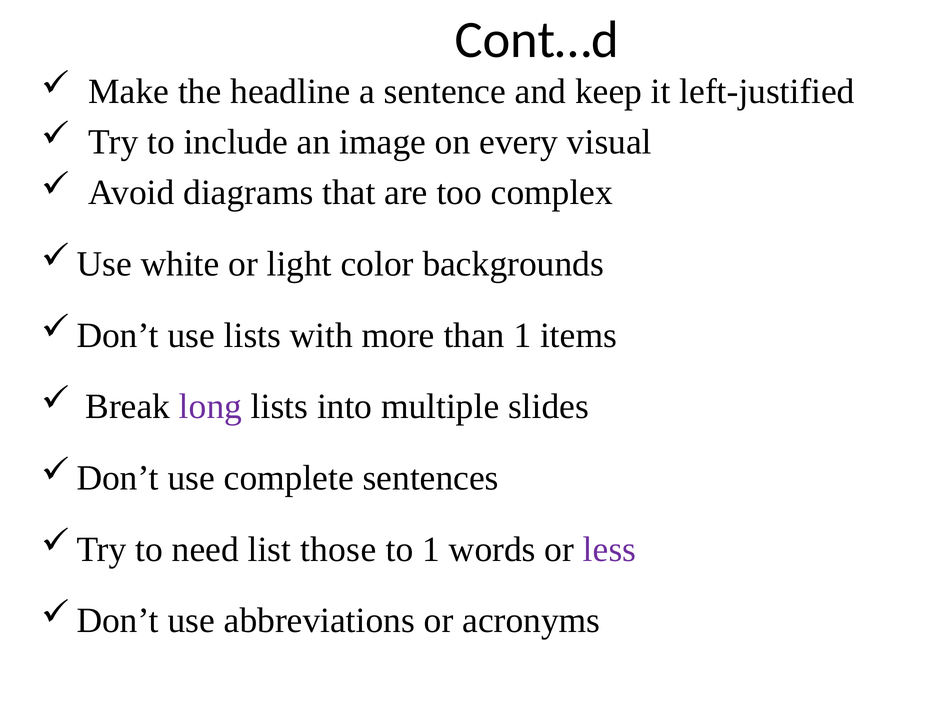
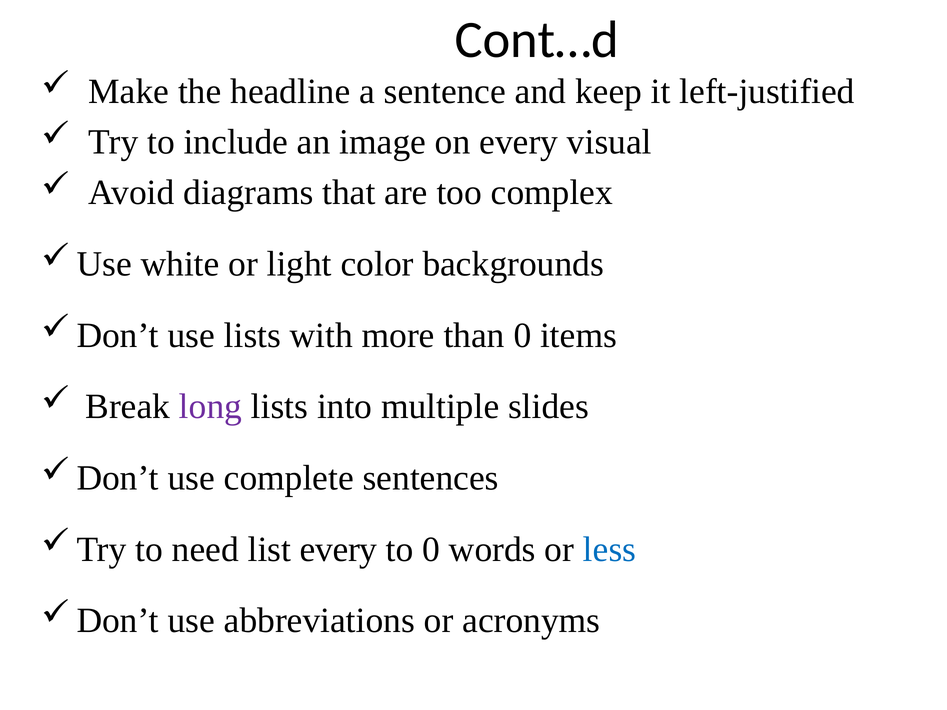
than 1: 1 -> 0
list those: those -> every
to 1: 1 -> 0
less colour: purple -> blue
